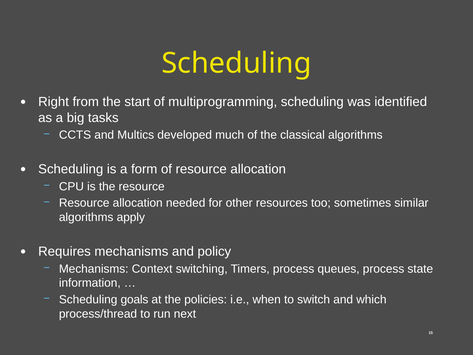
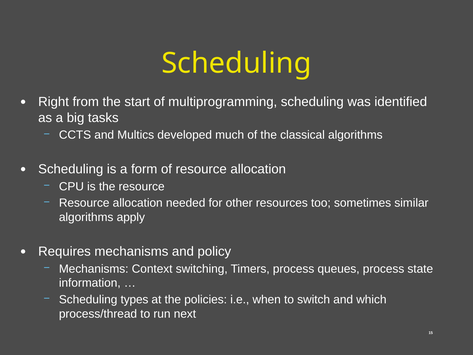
goals: goals -> types
